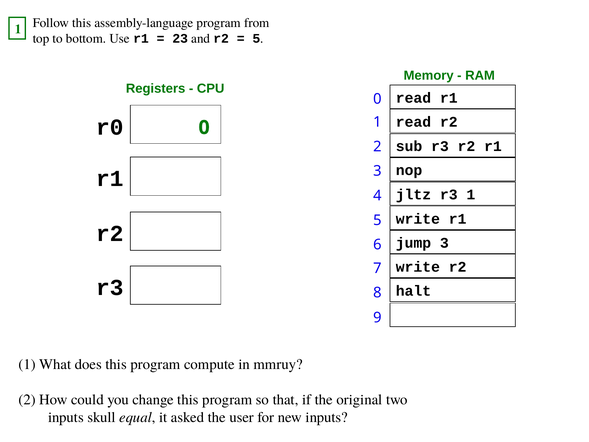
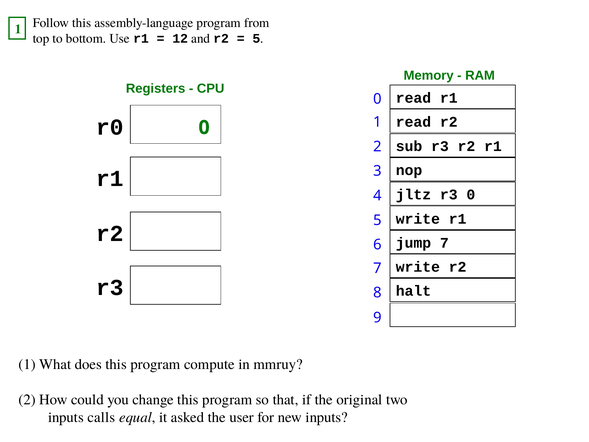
23: 23 -> 12
r3 1: 1 -> 0
jump 3: 3 -> 7
skull: skull -> calls
